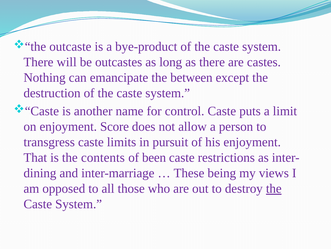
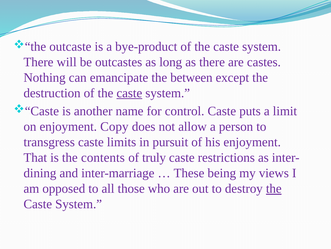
caste at (129, 93) underline: none -> present
Score: Score -> Copy
been: been -> truly
